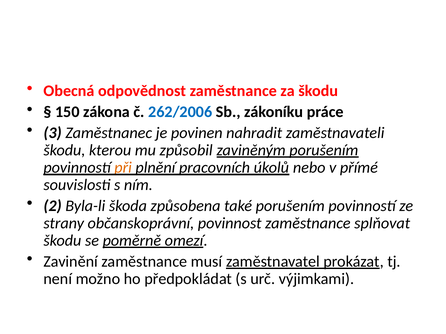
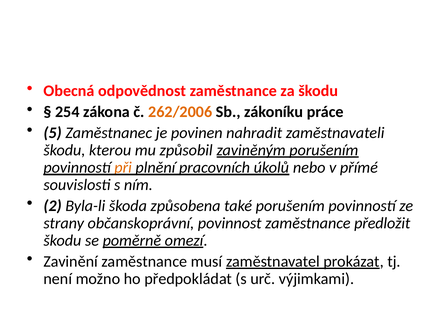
150: 150 -> 254
262/2006 colour: blue -> orange
3: 3 -> 5
splňovat: splňovat -> předložit
